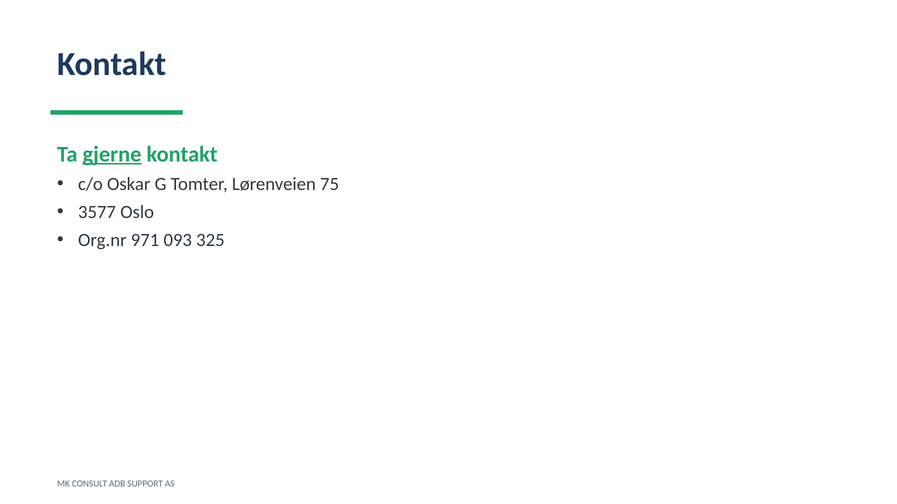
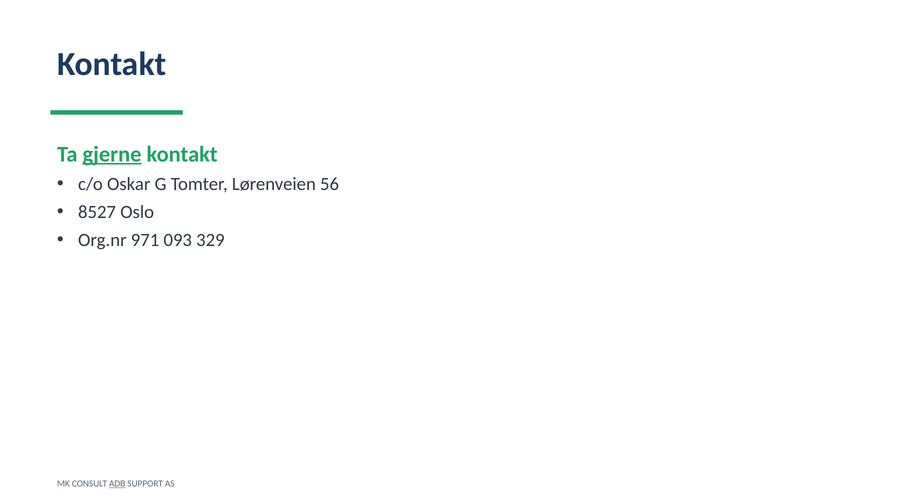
75: 75 -> 56
3577: 3577 -> 8527
325: 325 -> 329
ADB underline: none -> present
